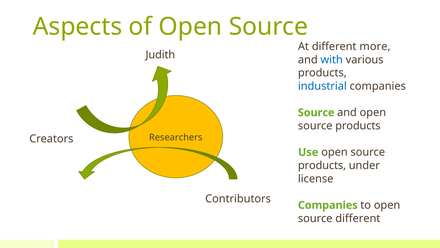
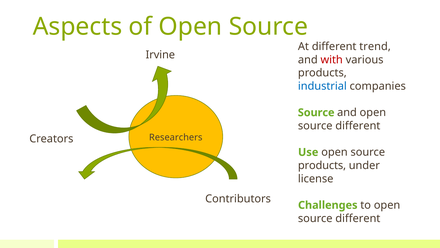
more: more -> trend
Judith: Judith -> Irvine
with colour: blue -> red
products at (358, 126): products -> different
Companies at (328, 205): Companies -> Challenges
